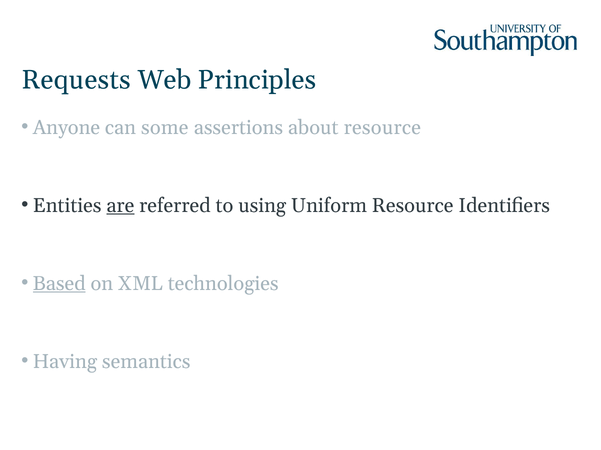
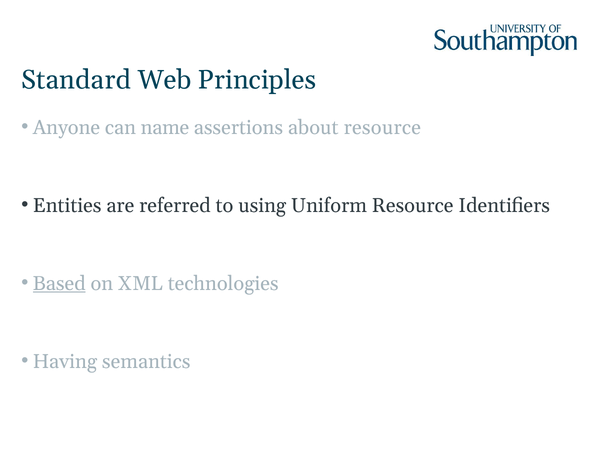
Requests: Requests -> Standard
some: some -> name
are underline: present -> none
